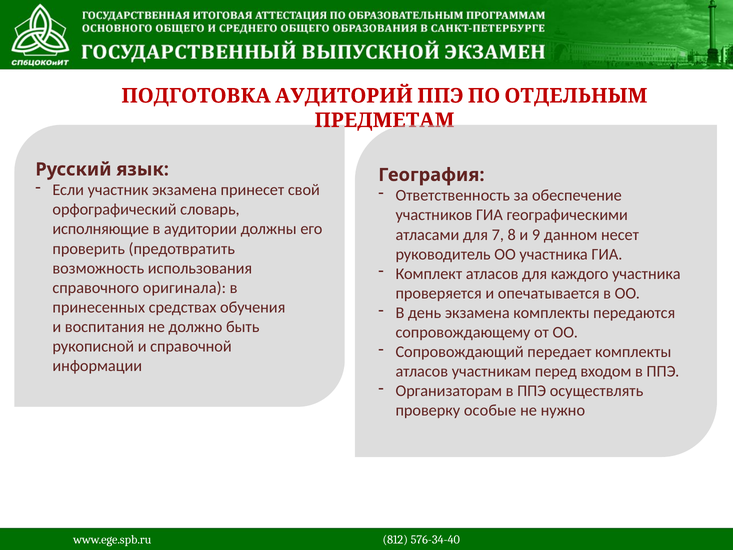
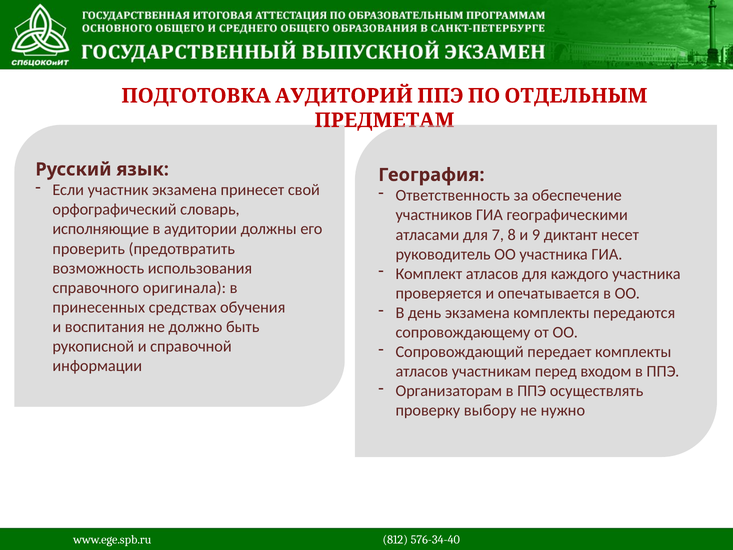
данном: данном -> диктант
особые: особые -> выбору
